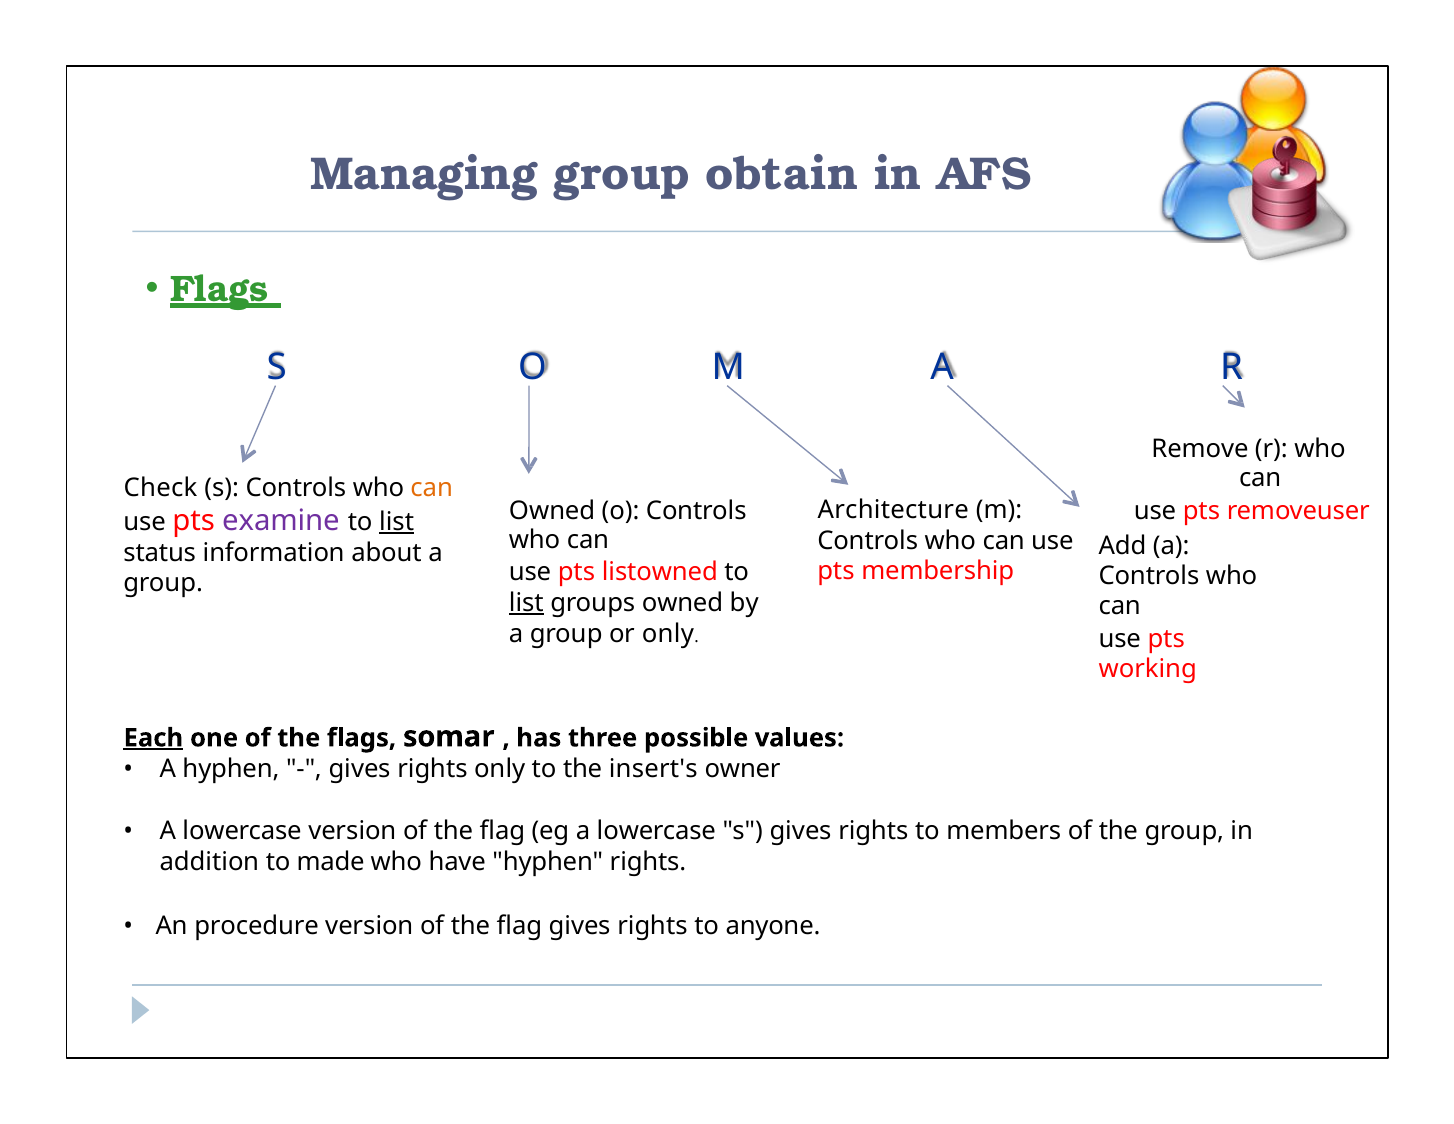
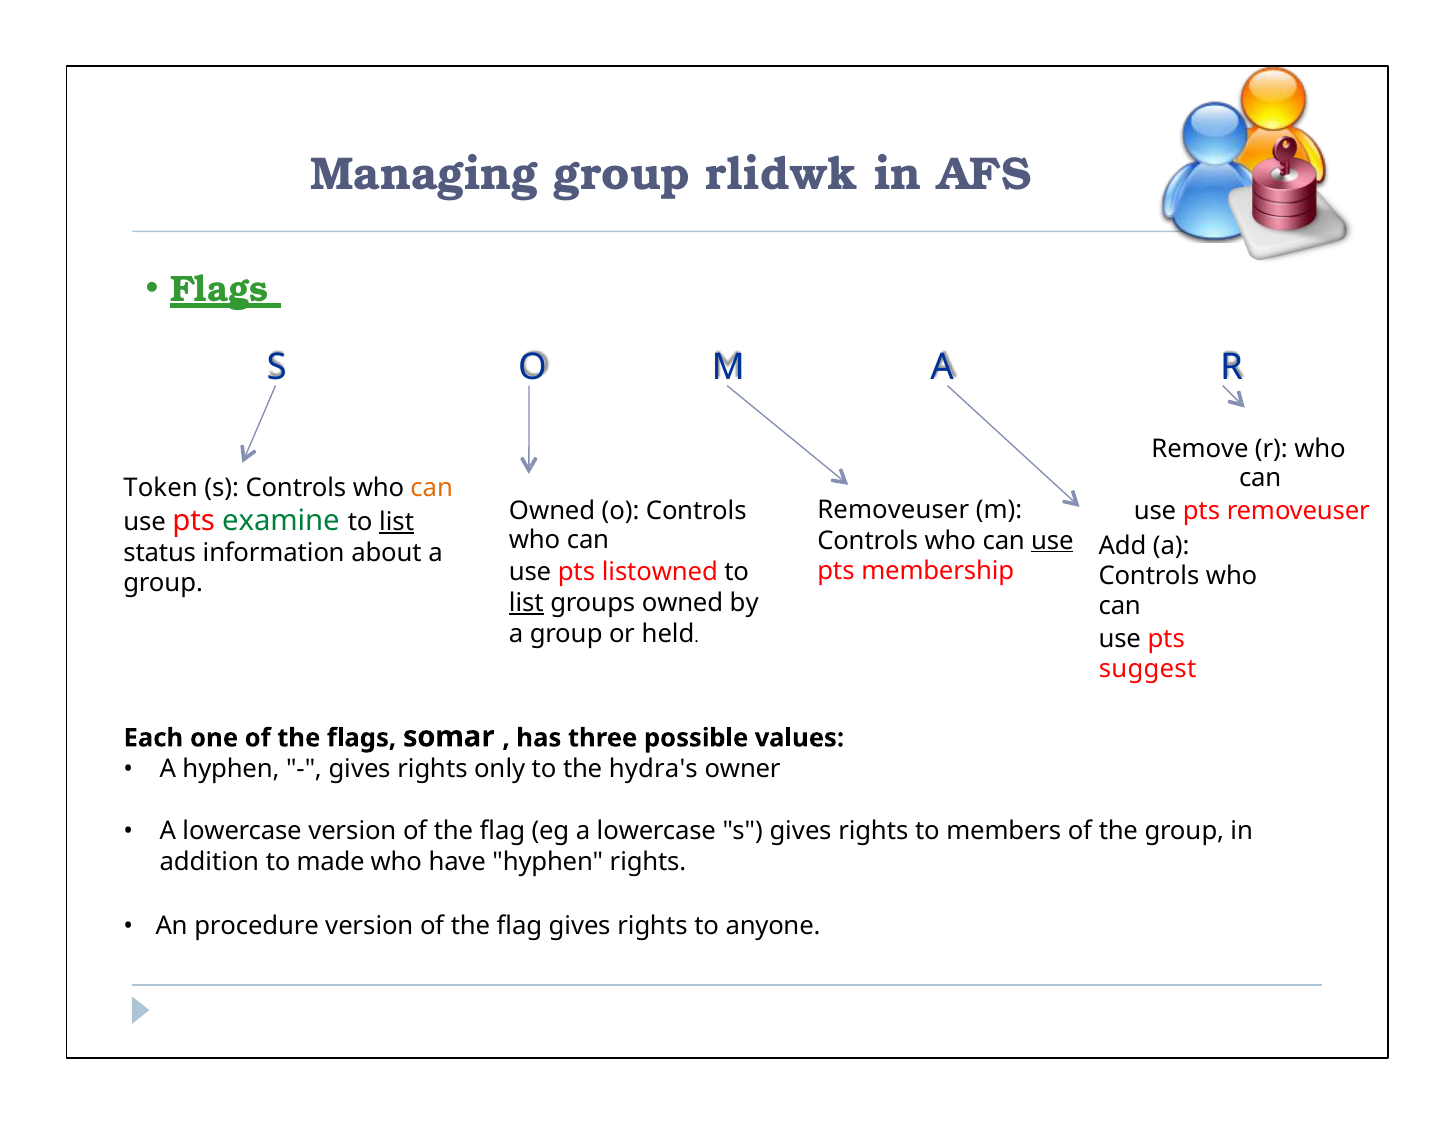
obtain: obtain -> rlidwk
Check: Check -> Token
Architecture at (893, 510): Architecture -> Removeuser
examine colour: purple -> green
use at (1052, 540) underline: none -> present
or only: only -> held
working: working -> suggest
Each underline: present -> none
insert's: insert's -> hydra's
